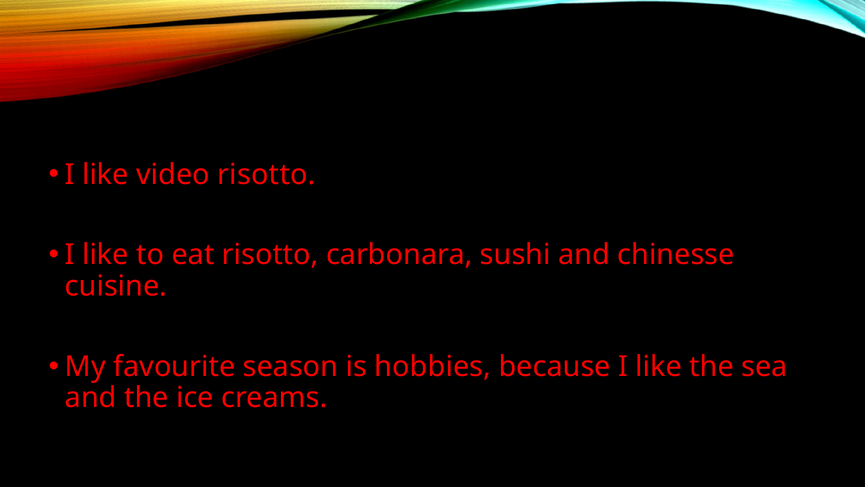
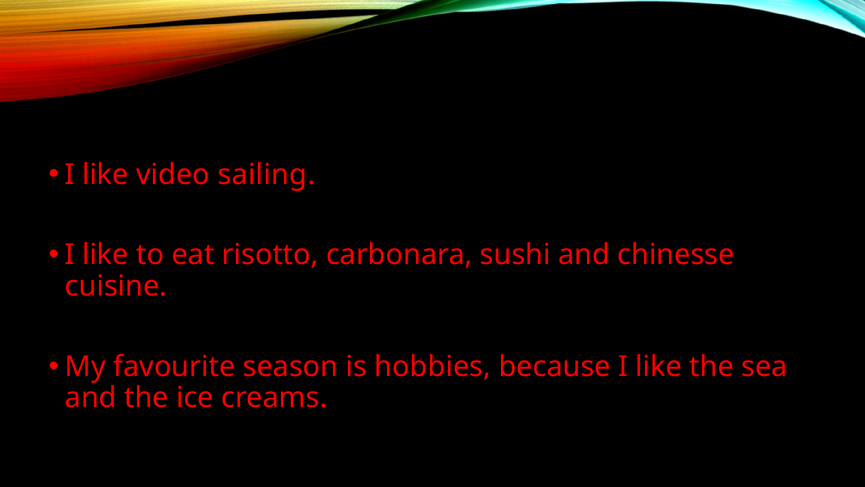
video risotto: risotto -> sailing
